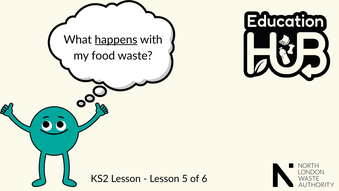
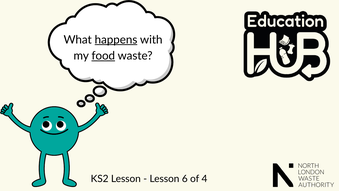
food underline: none -> present
5: 5 -> 6
6: 6 -> 4
